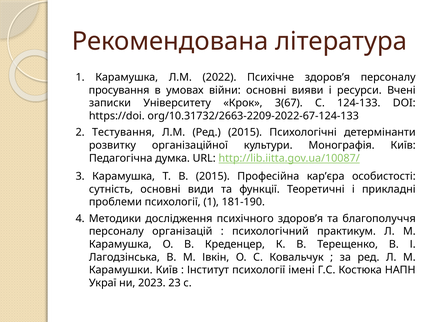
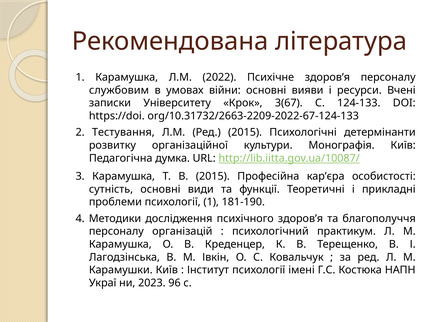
просування: просування -> службовим
23: 23 -> 96
